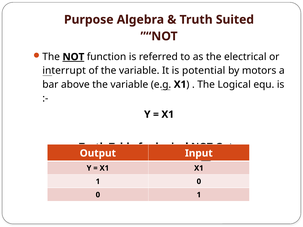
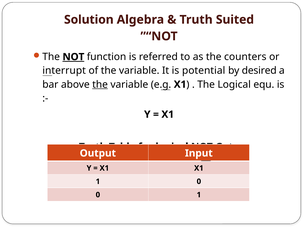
Purpose: Purpose -> Solution
electrical: electrical -> counters
motors: motors -> desired
the at (100, 85) underline: none -> present
